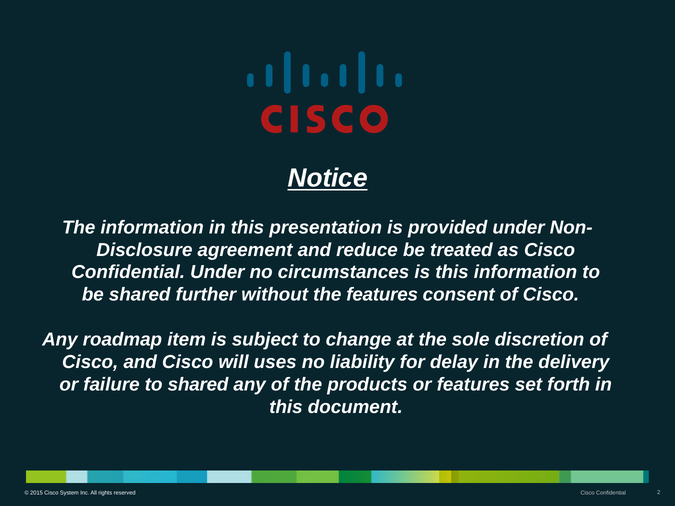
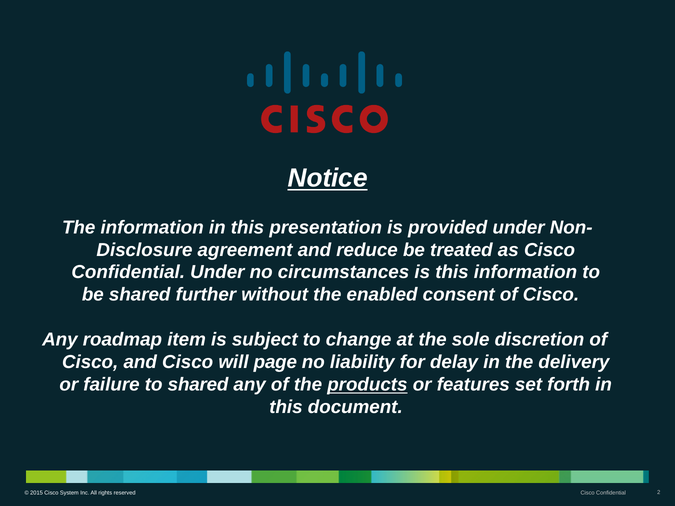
the features: features -> enabled
uses: uses -> page
products underline: none -> present
